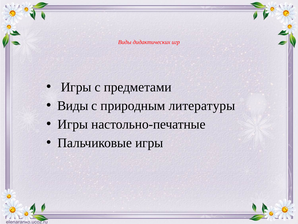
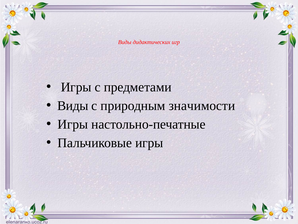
литературы: литературы -> значимости
